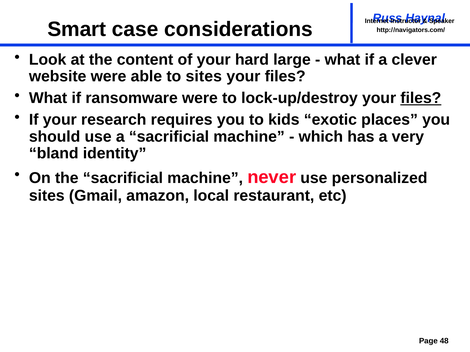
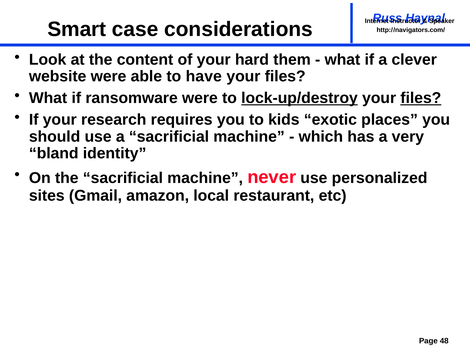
large: large -> them
to sites: sites -> have
lock-up/destroy underline: none -> present
